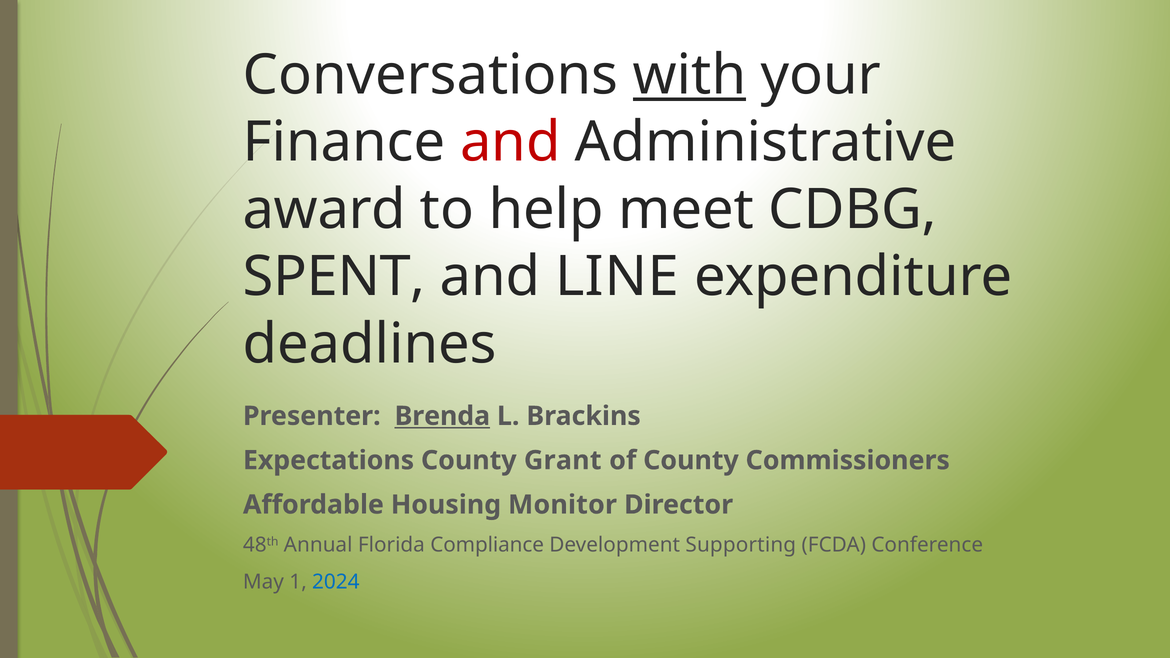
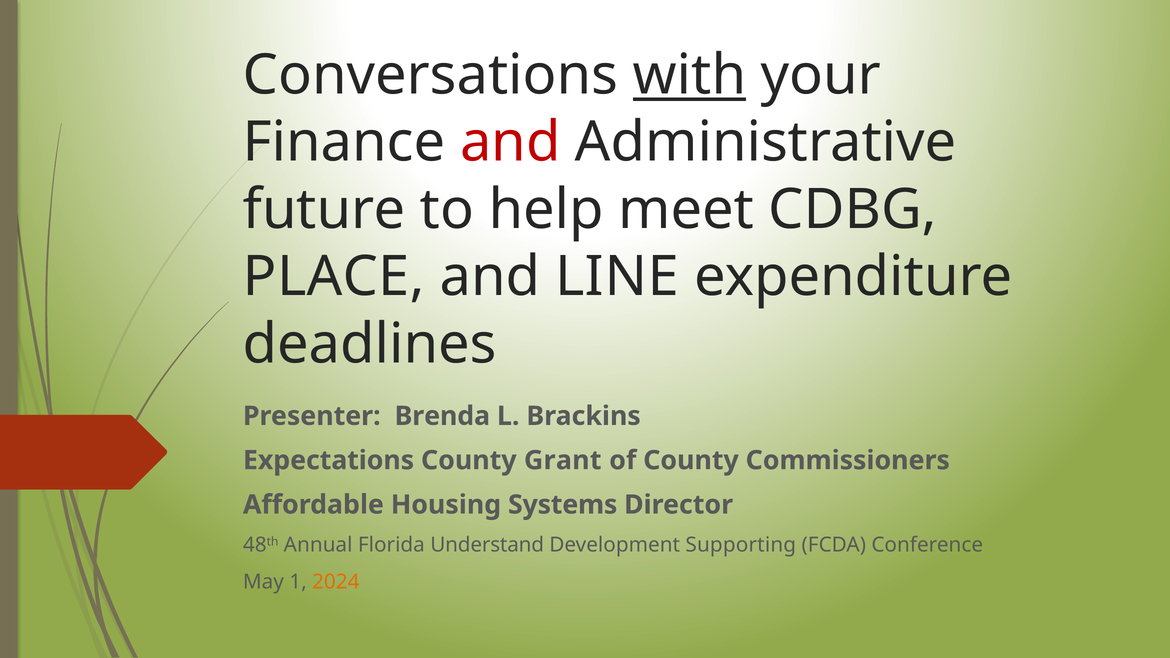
award: award -> future
SPENT: SPENT -> PLACE
Brenda underline: present -> none
Monitor: Monitor -> Systems
Compliance: Compliance -> Understand
2024 colour: blue -> orange
